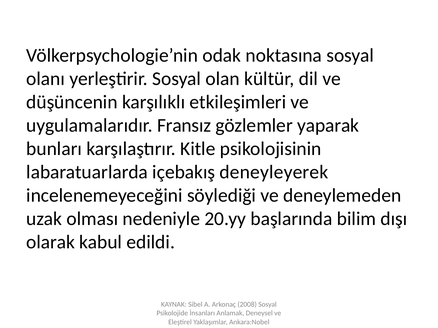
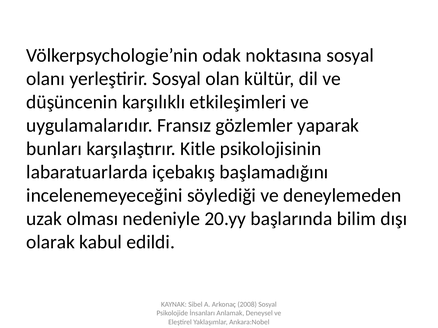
deneyleyerek: deneyleyerek -> başlamadığını
